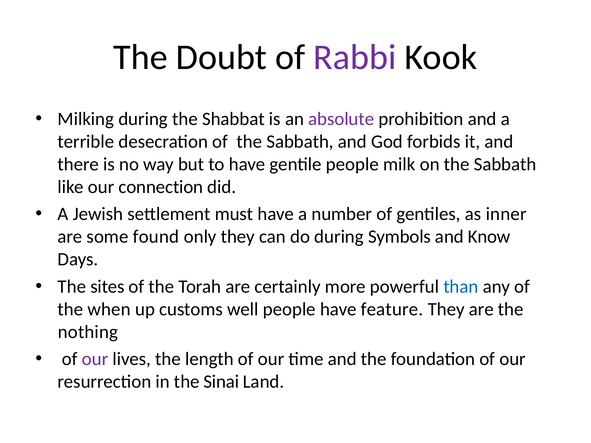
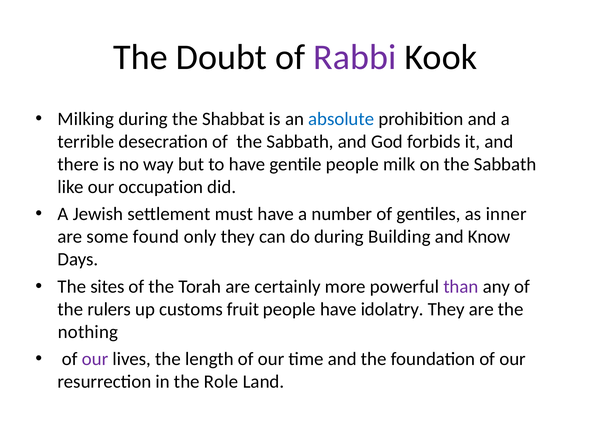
absolute colour: purple -> blue
connection: connection -> occupation
Symbols: Symbols -> Building
than colour: blue -> purple
when: when -> rulers
well: well -> fruit
feature: feature -> idolatry
Sinai: Sinai -> Role
